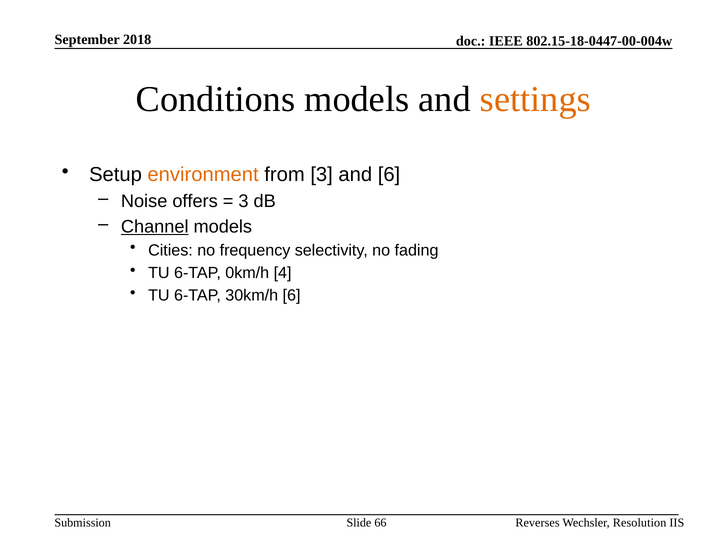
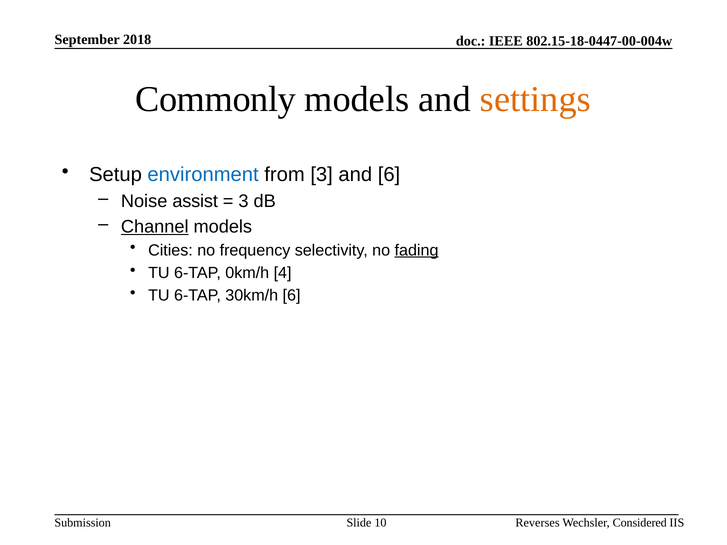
Conditions: Conditions -> Commonly
environment colour: orange -> blue
offers: offers -> assist
fading underline: none -> present
Resolution: Resolution -> Considered
66: 66 -> 10
